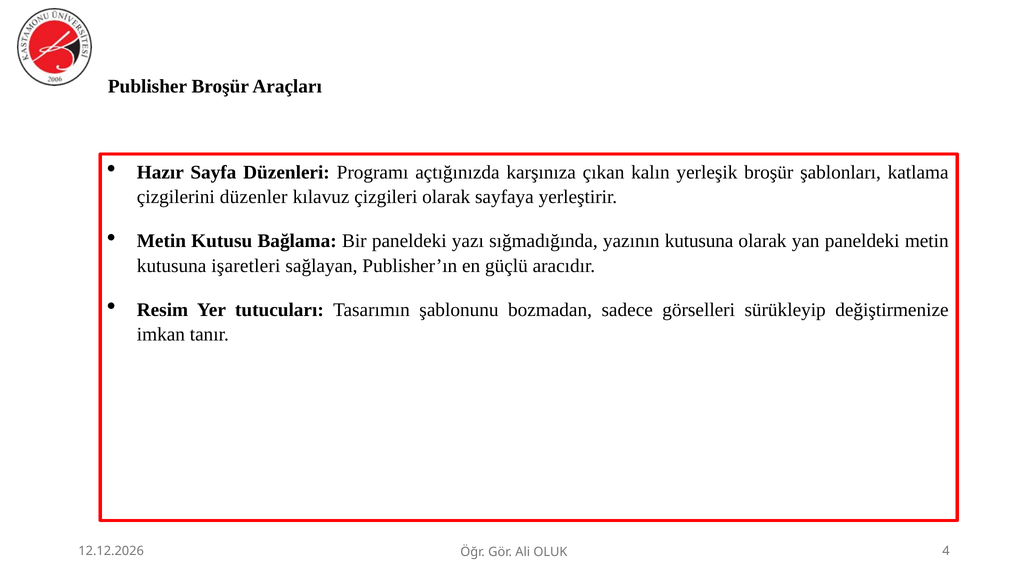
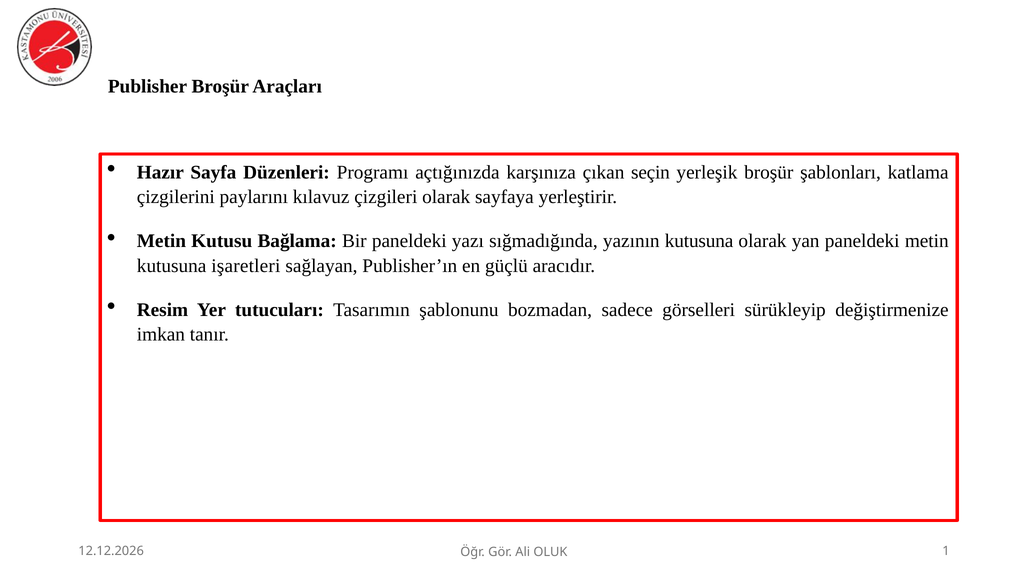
kalın: kalın -> seçin
düzenler: düzenler -> paylarını
4: 4 -> 1
